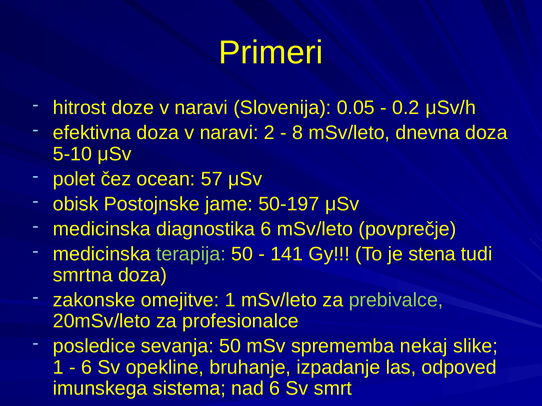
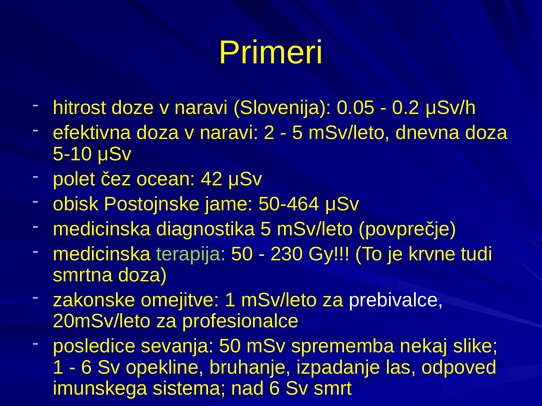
8 at (298, 133): 8 -> 5
57: 57 -> 42
50-197: 50-197 -> 50-464
diagnostika 6: 6 -> 5
141: 141 -> 230
stena: stena -> krvne
prebivalce colour: light green -> white
